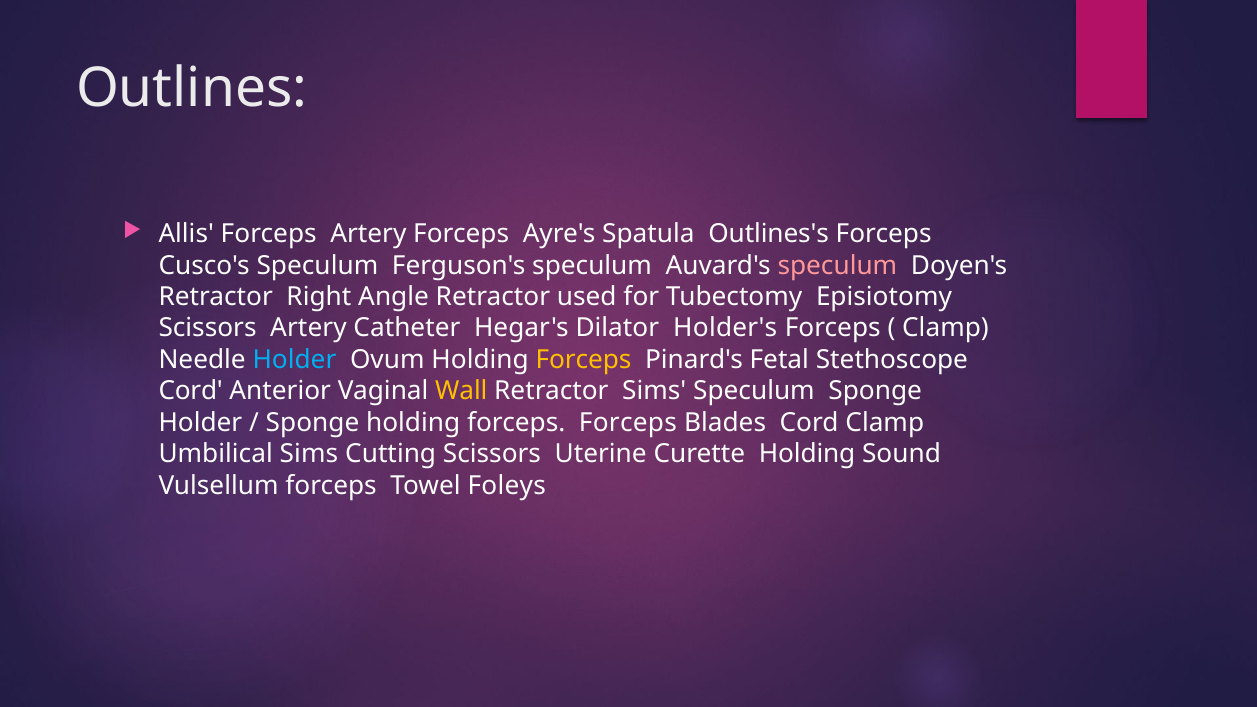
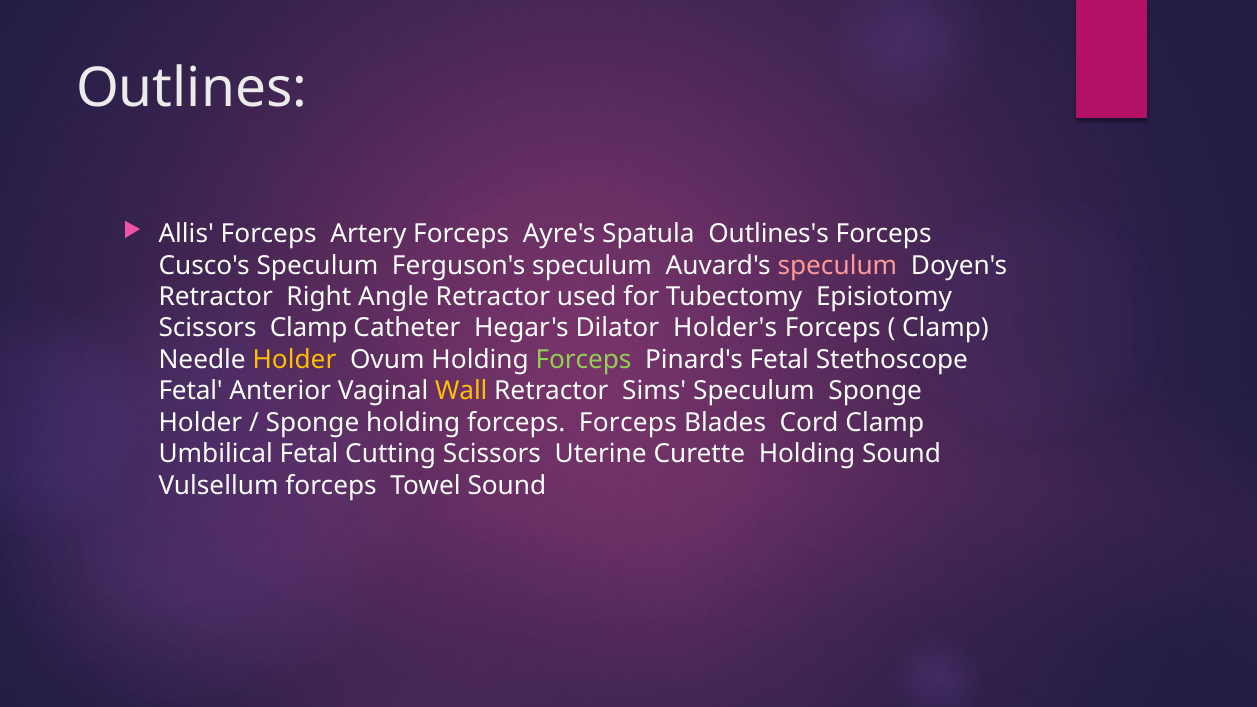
Scissors Artery: Artery -> Clamp
Holder at (294, 360) colour: light blue -> yellow
Forceps at (584, 360) colour: yellow -> light green
Cord at (191, 391): Cord -> Fetal
Umbilical Sims: Sims -> Fetal
Towel Foleys: Foleys -> Sound
